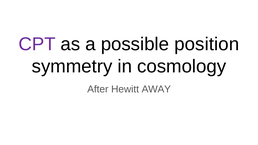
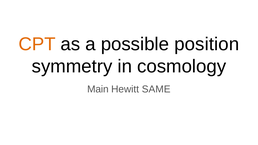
CPT colour: purple -> orange
After: After -> Main
AWAY: AWAY -> SAME
